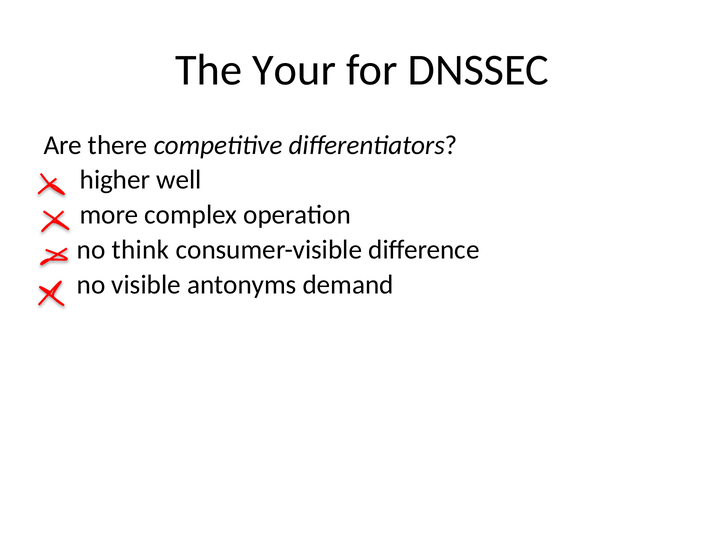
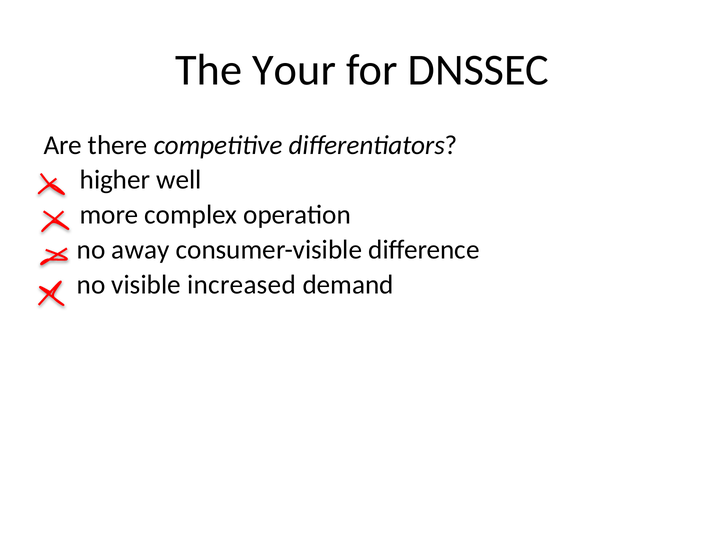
think: think -> away
antonyms: antonyms -> increased
